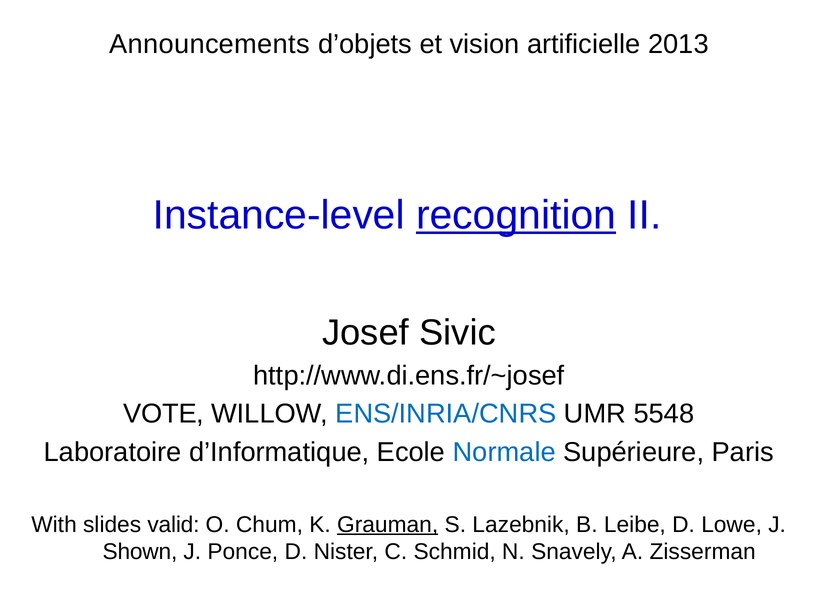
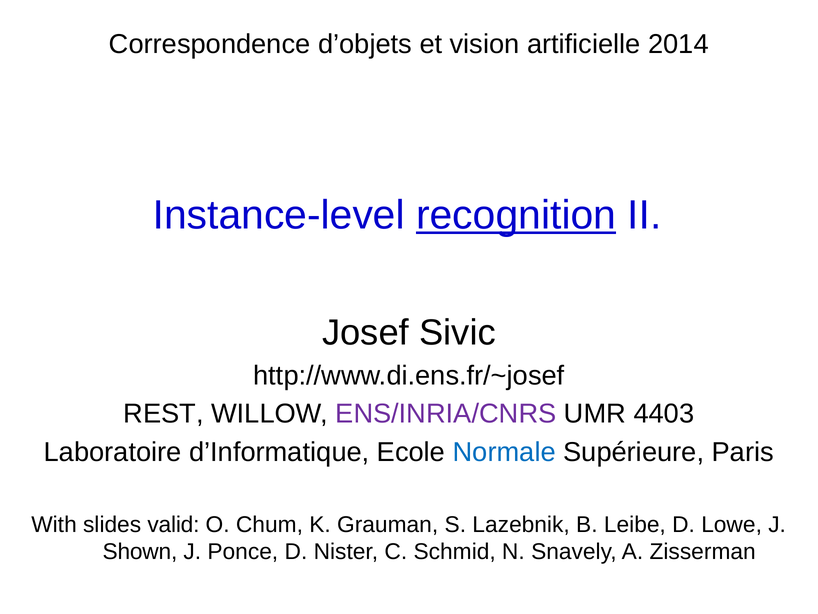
Announcements: Announcements -> Correspondence
2013: 2013 -> 2014
VOTE: VOTE -> REST
ENS/INRIA/CNRS colour: blue -> purple
5548: 5548 -> 4403
Grauman underline: present -> none
